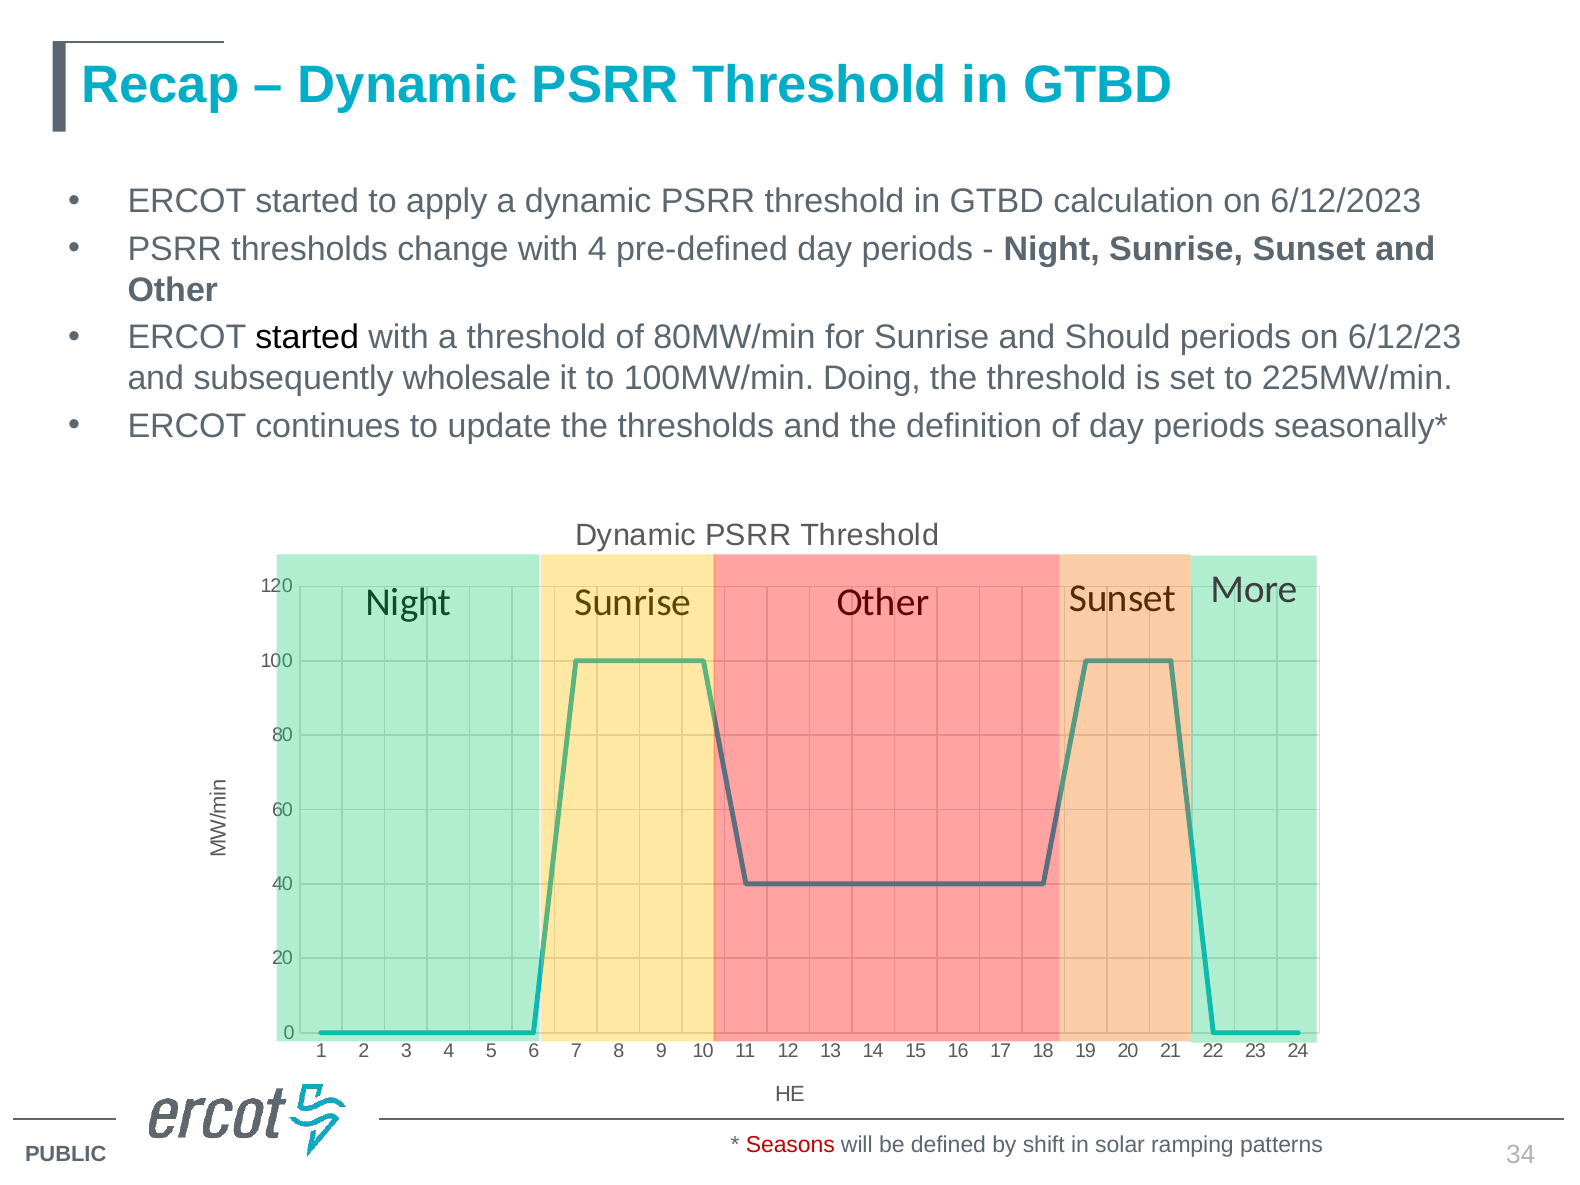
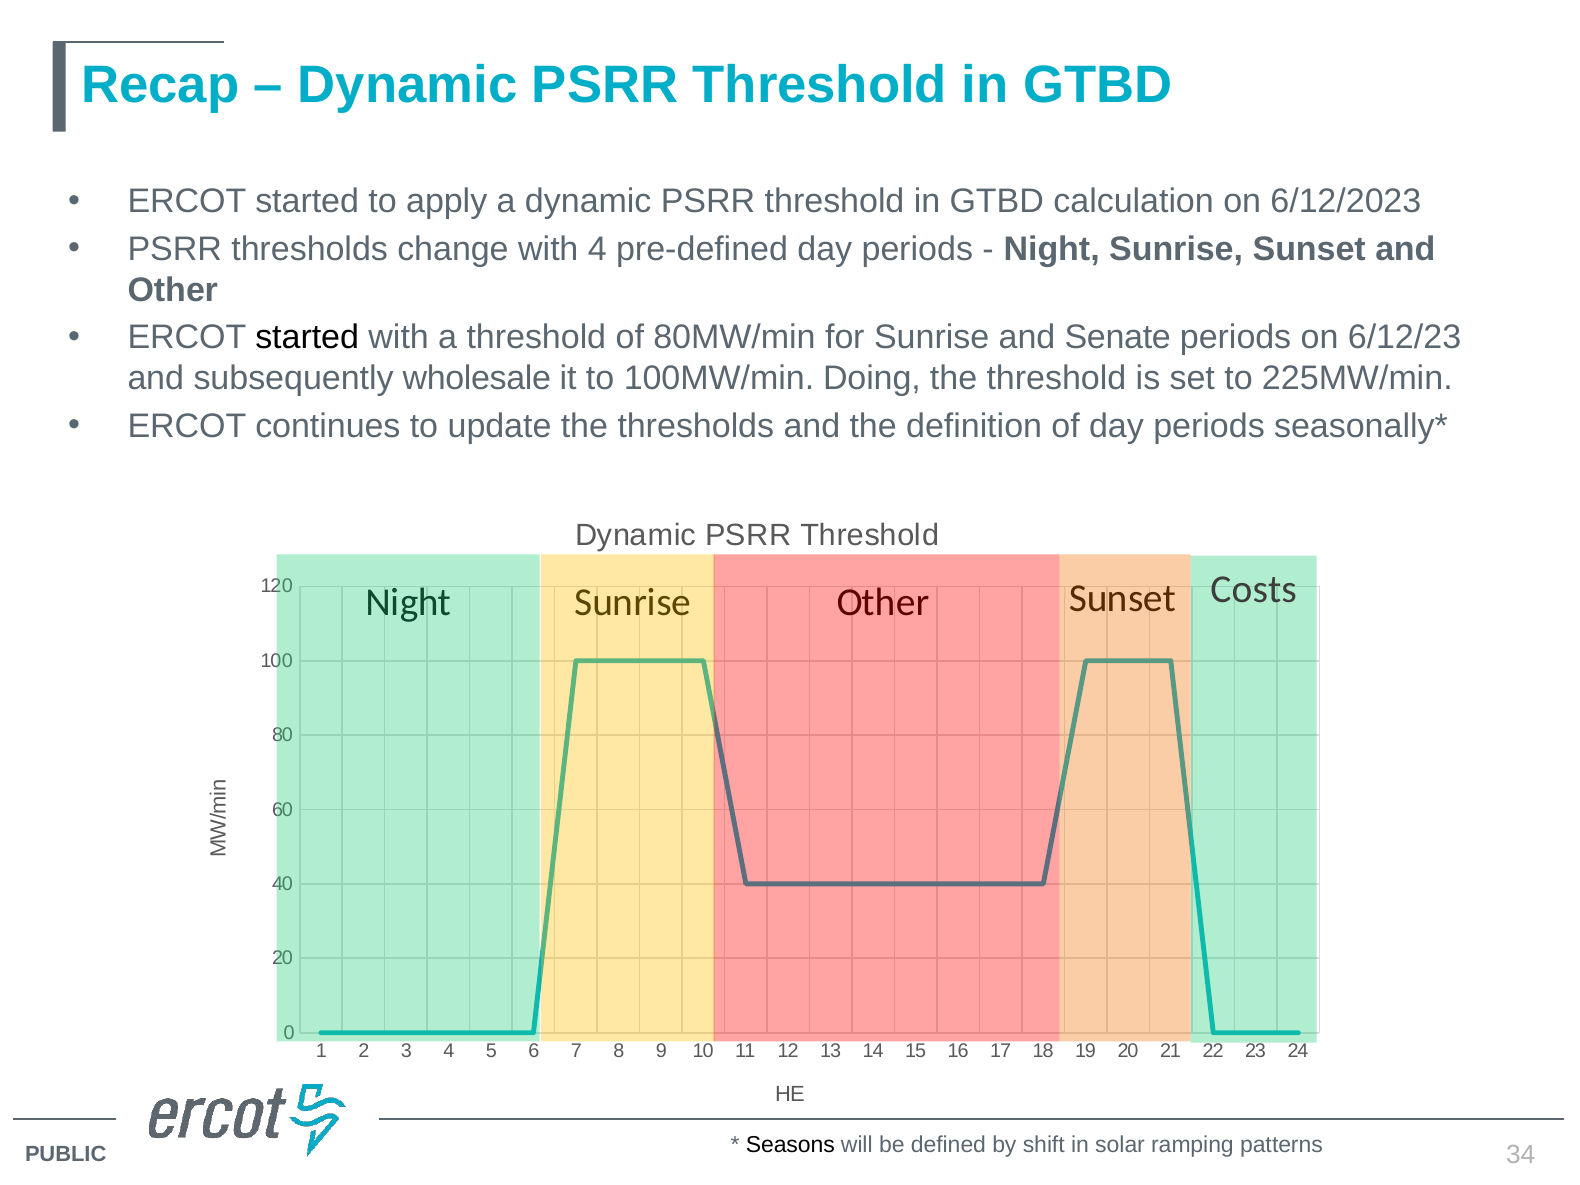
Should: Should -> Senate
More: More -> Costs
Seasons colour: red -> black
